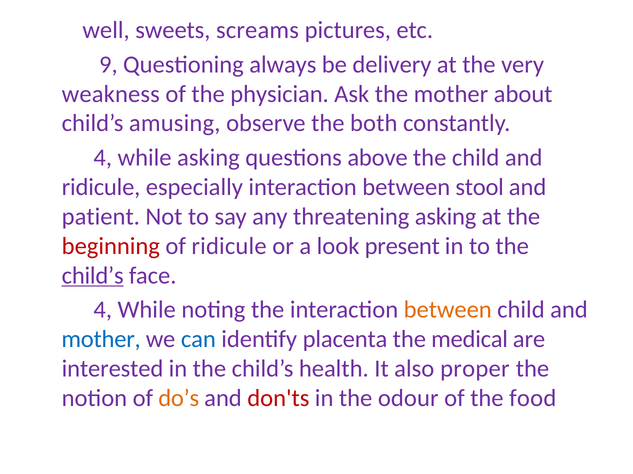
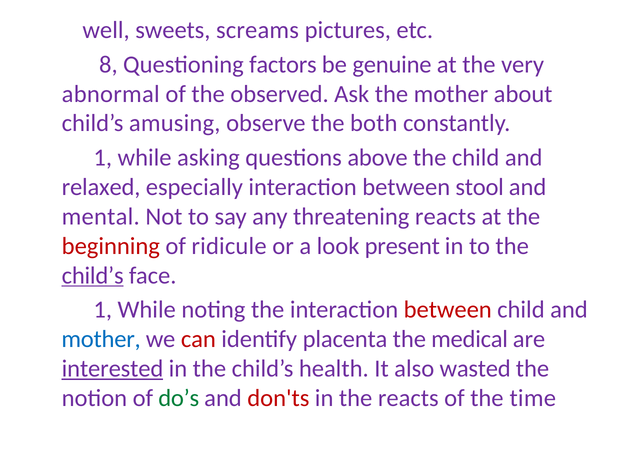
9: 9 -> 8
always: always -> factors
delivery: delivery -> genuine
weakness: weakness -> abnormal
physician: physician -> observed
4 at (103, 158): 4 -> 1
ridicule at (101, 187): ridicule -> relaxed
patient: patient -> mental
threatening asking: asking -> reacts
4 at (103, 310): 4 -> 1
between at (448, 310) colour: orange -> red
can colour: blue -> red
interested underline: none -> present
proper: proper -> wasted
do’s colour: orange -> green
the odour: odour -> reacts
food: food -> time
